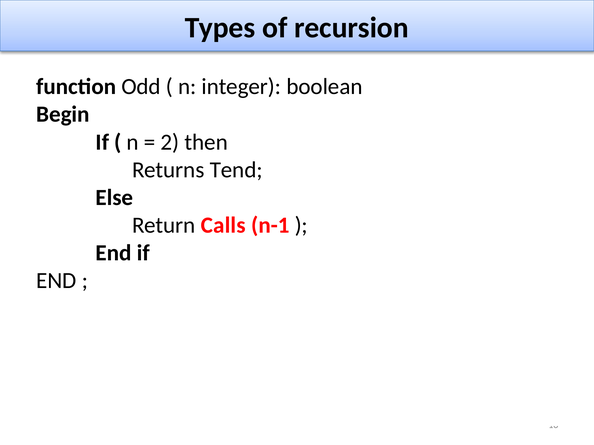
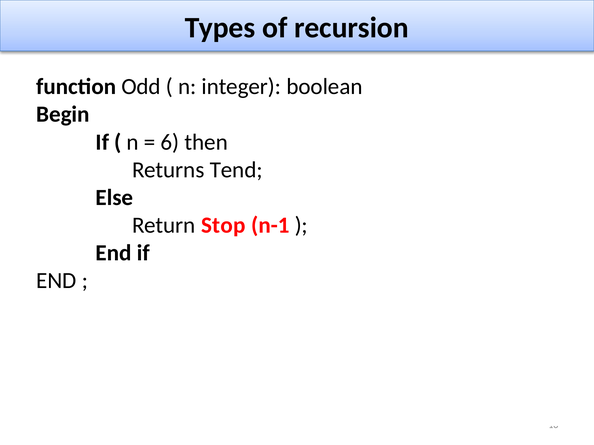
2: 2 -> 6
Calls: Calls -> Stop
